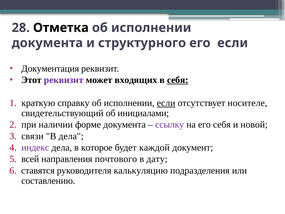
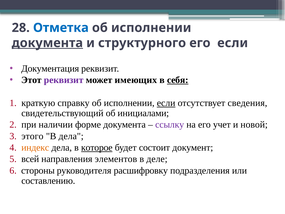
Отметка colour: black -> blue
документа at (47, 43) underline: none -> present
входящих: входящих -> имеющих
носителе: носителе -> сведения
его себя: себя -> учет
связи: связи -> этого
индекс colour: purple -> orange
которое underline: none -> present
каждой: каждой -> состоит
почтового: почтового -> элементов
дату: дату -> деле
ставятся: ставятся -> стороны
калькуляцию: калькуляцию -> расшифровку
